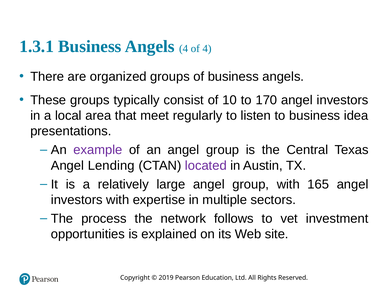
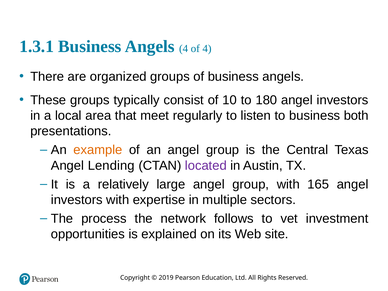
170: 170 -> 180
idea: idea -> both
example colour: purple -> orange
